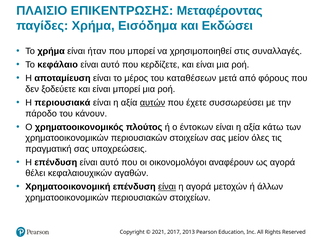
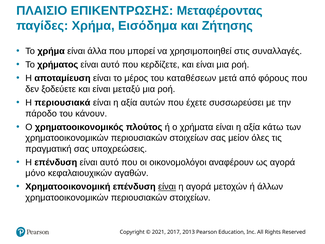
Εκδώσει: Εκδώσει -> Ζήτησης
ήταν: ήταν -> άλλα
κεφάλαιο: κεφάλαιο -> χρήματος
είναι μπορεί: μπορεί -> μεταξύ
αυτών underline: present -> none
έντοκων: έντοκων -> χρήματα
θέλει: θέλει -> μόνο
